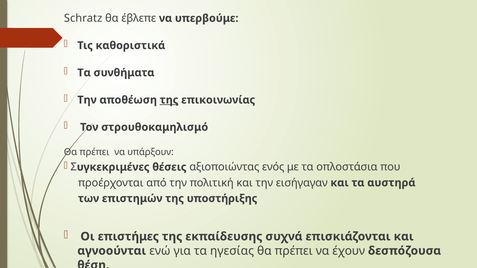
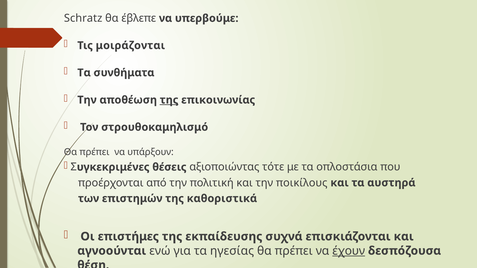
καθοριστικά: καθοριστικά -> μοιράζονται
ενός: ενός -> τότε
εισήγαγαν: εισήγαγαν -> ποικίλους
υποστήριξης: υποστήριξης -> καθοριστικά
έχουν underline: none -> present
